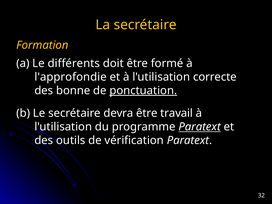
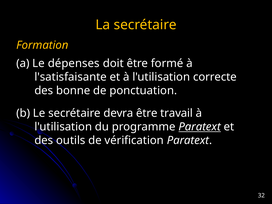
différents: différents -> dépenses
l'approfondie: l'approfondie -> l'satisfaisante
ponctuation underline: present -> none
